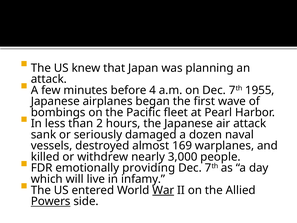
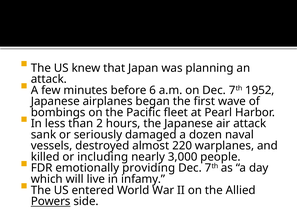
4: 4 -> 6
1955: 1955 -> 1952
169: 169 -> 220
withdrew: withdrew -> including
War underline: present -> none
